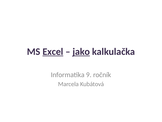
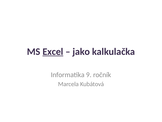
jako underline: present -> none
